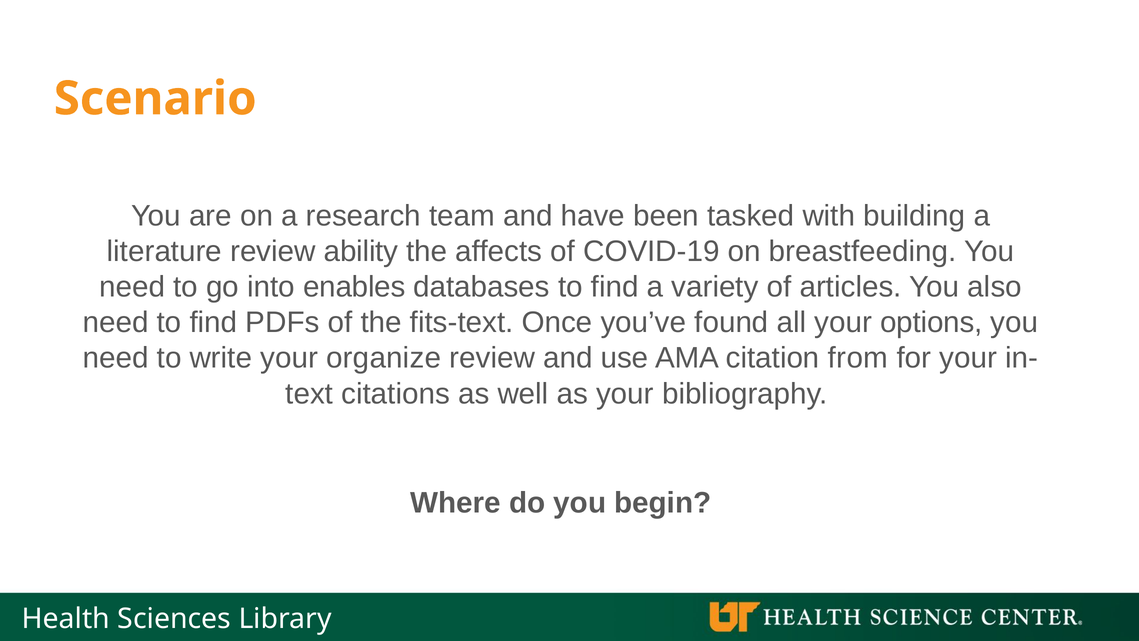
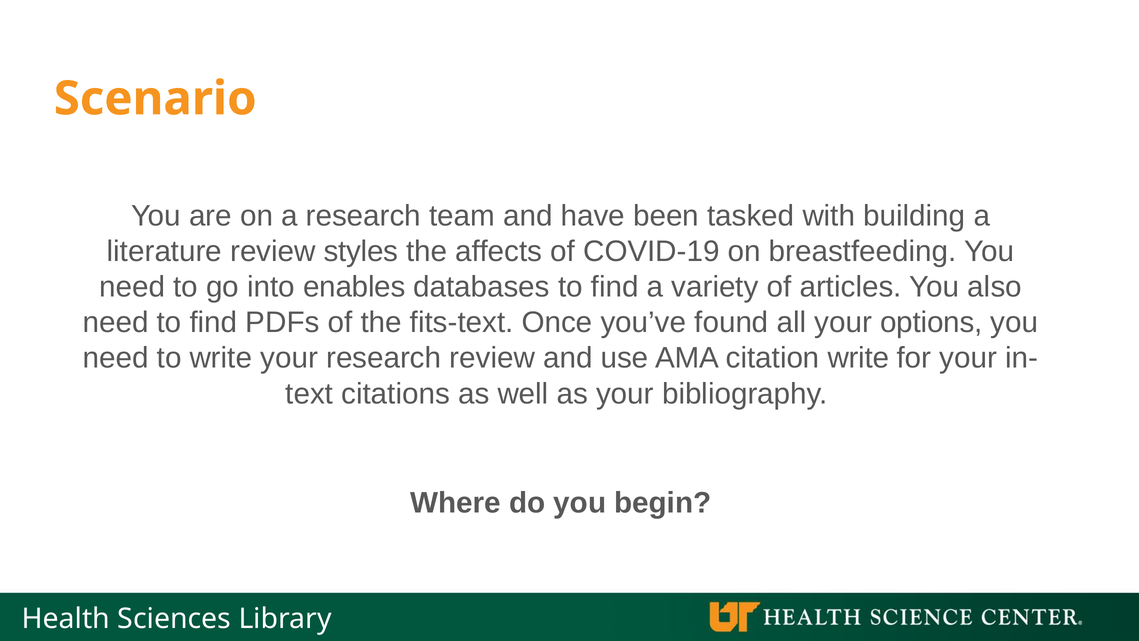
ability: ability -> styles
your organize: organize -> research
citation from: from -> write
